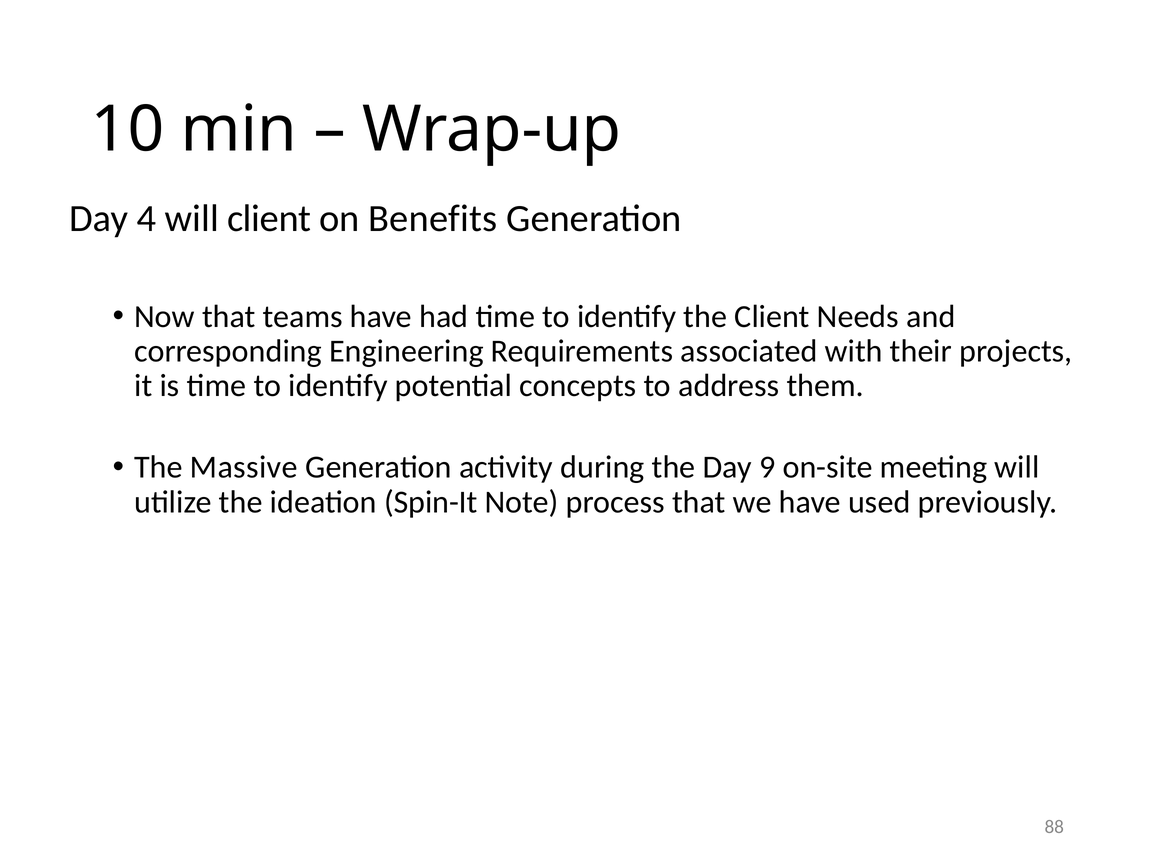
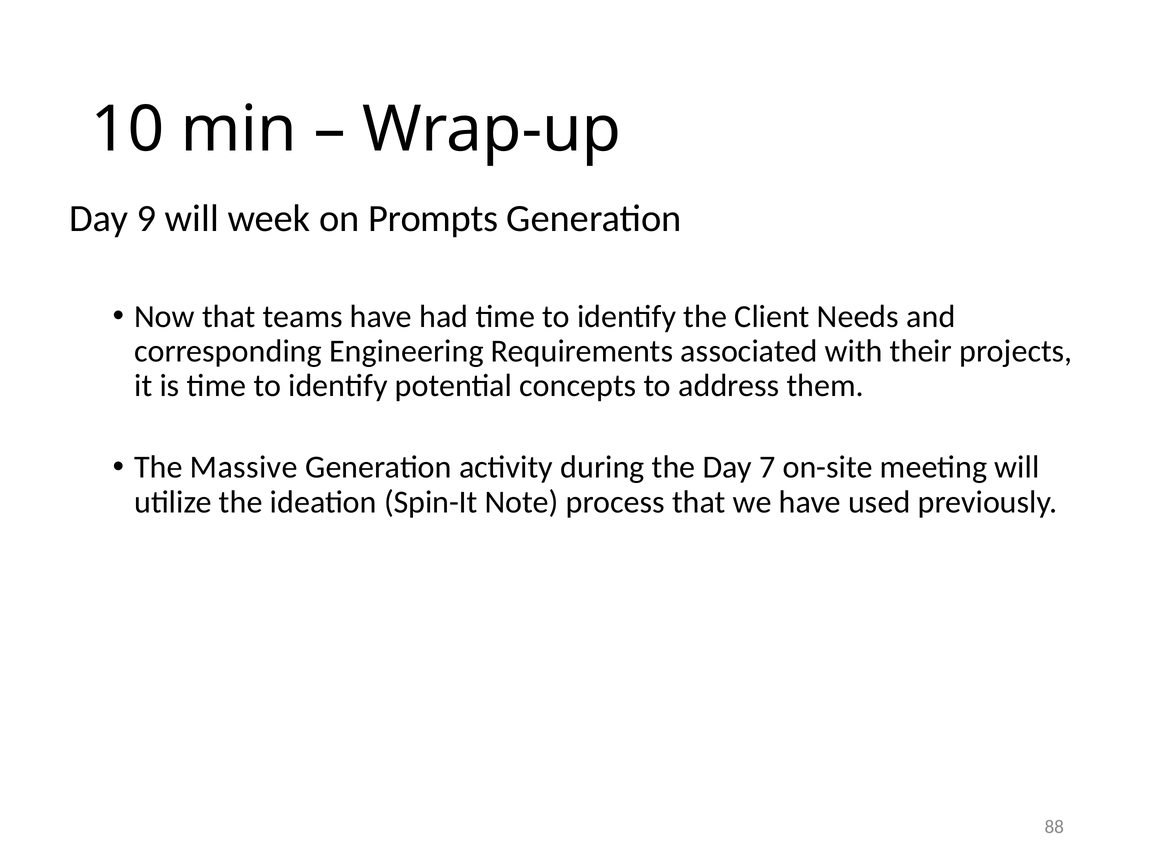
4: 4 -> 9
will client: client -> week
Benefits: Benefits -> Prompts
9: 9 -> 7
